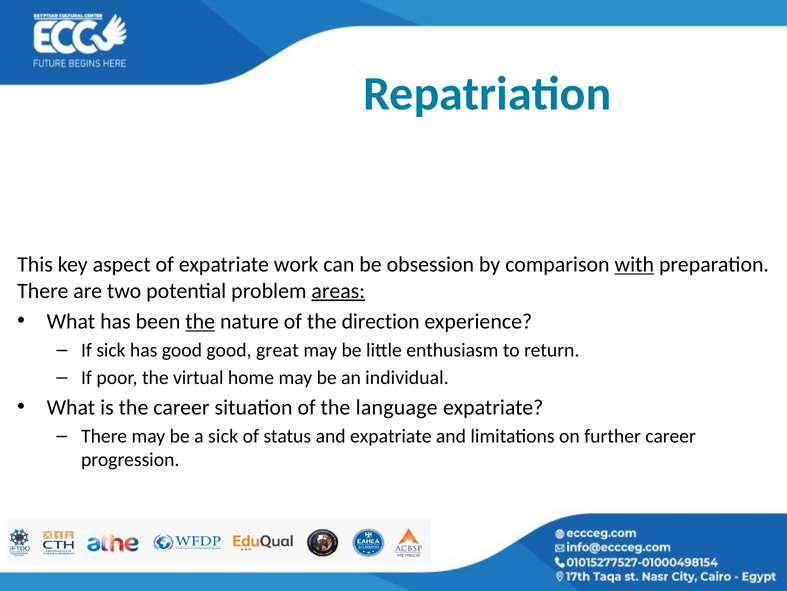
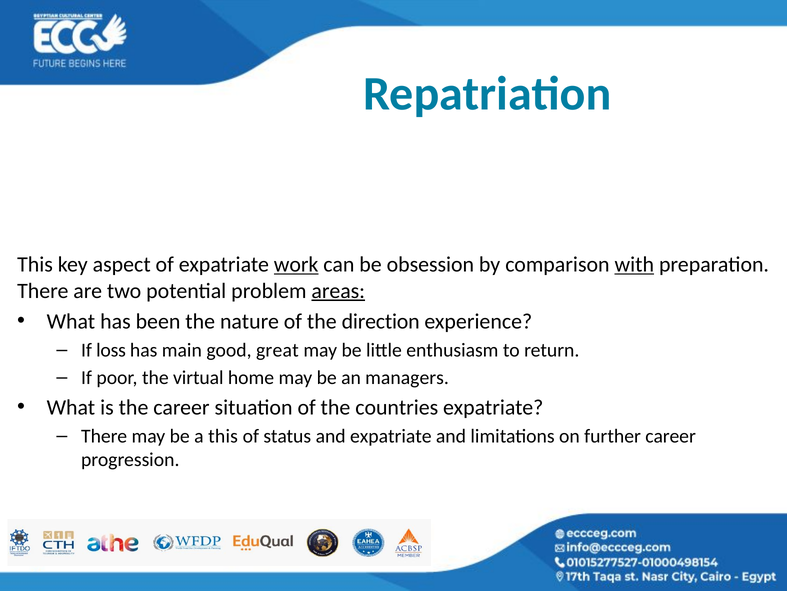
work underline: none -> present
the at (200, 321) underline: present -> none
If sick: sick -> loss
has good: good -> main
individual: individual -> managers
language: language -> countries
a sick: sick -> this
